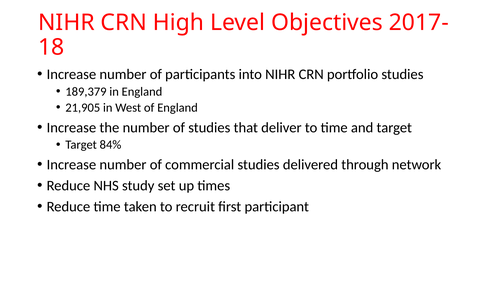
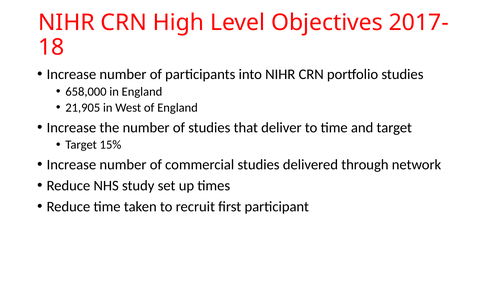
189,379: 189,379 -> 658,000
84%: 84% -> 15%
